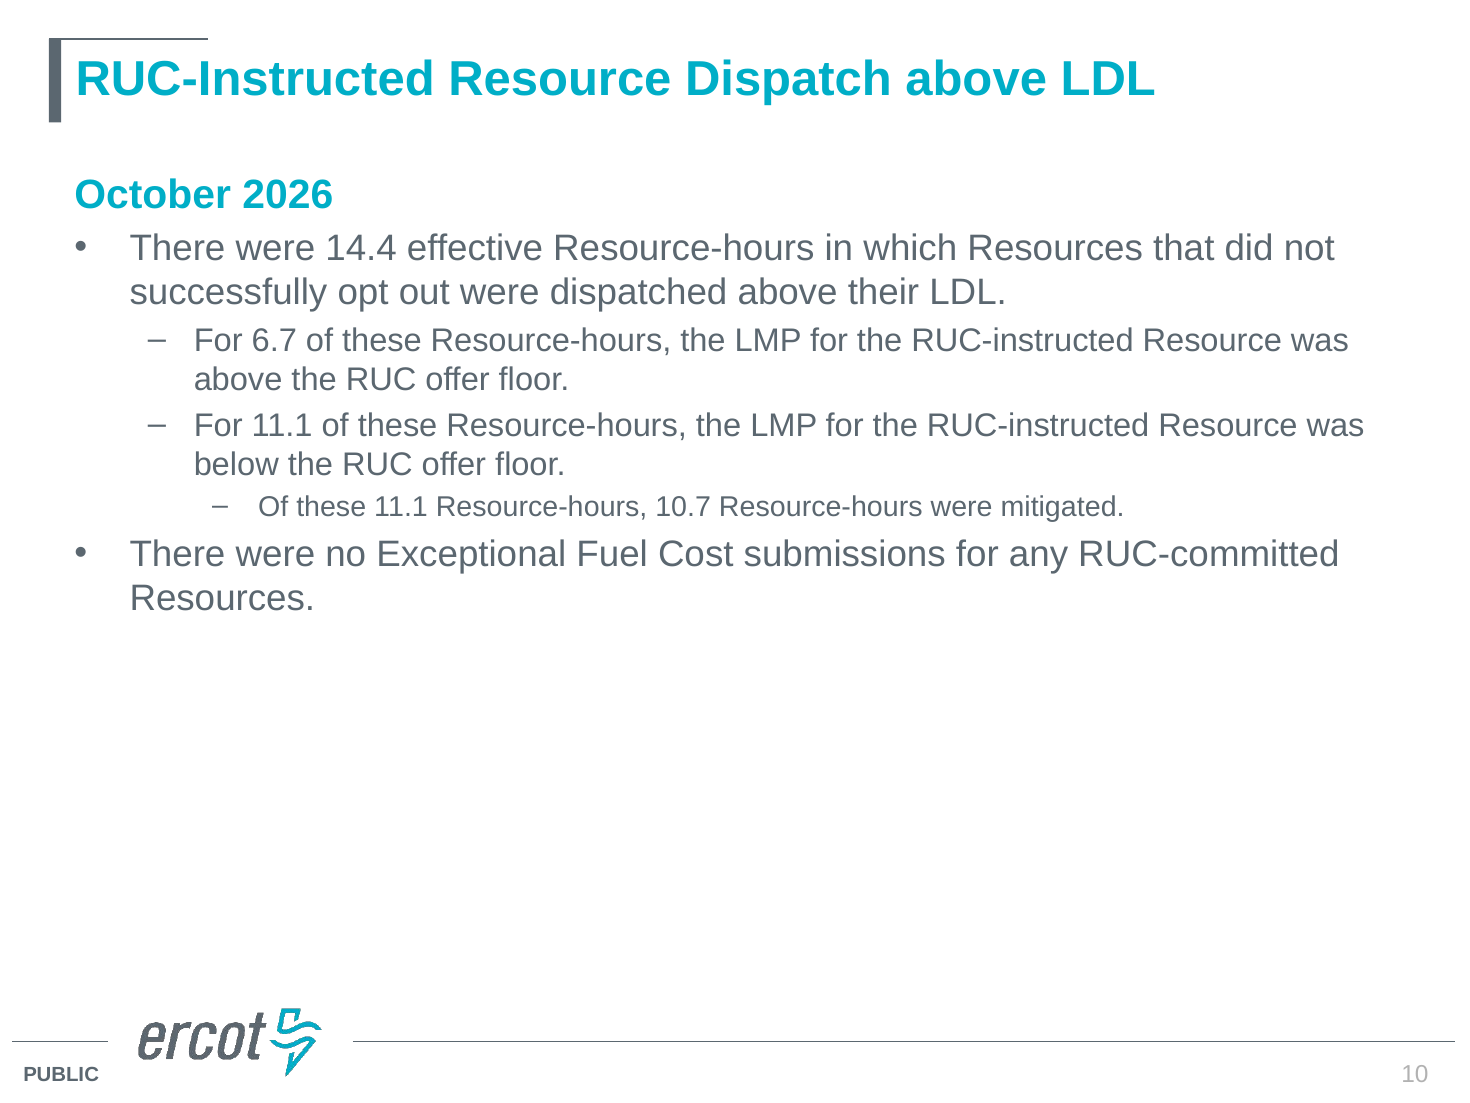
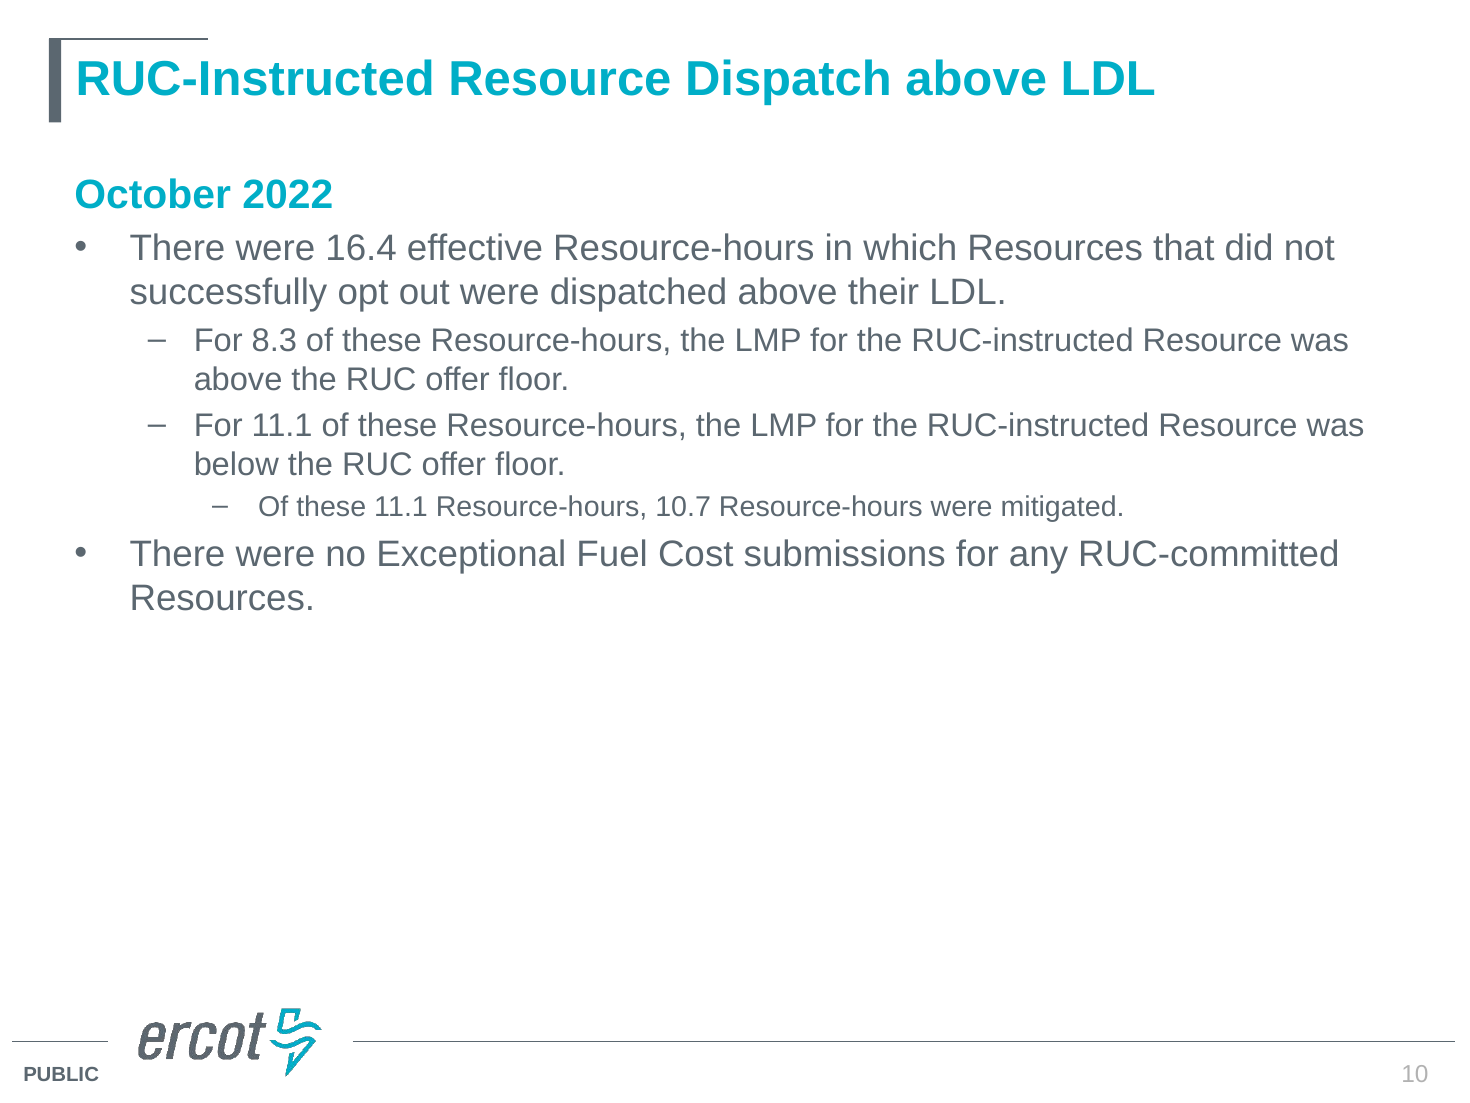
2026: 2026 -> 2022
14.4: 14.4 -> 16.4
6.7: 6.7 -> 8.3
